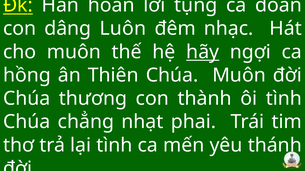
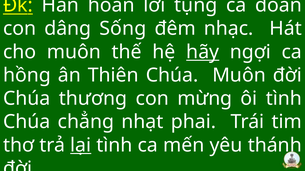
Luôn: Luôn -> Sống
thành: thành -> mừng
lại underline: none -> present
